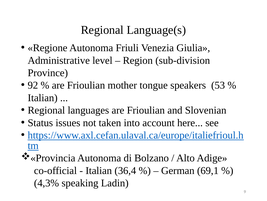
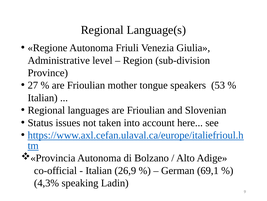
92: 92 -> 27
36,4: 36,4 -> 26,9
